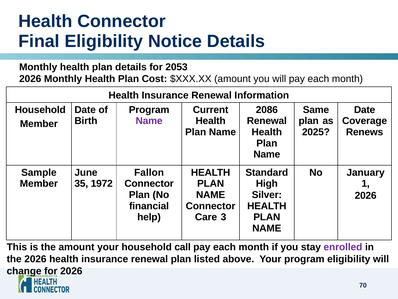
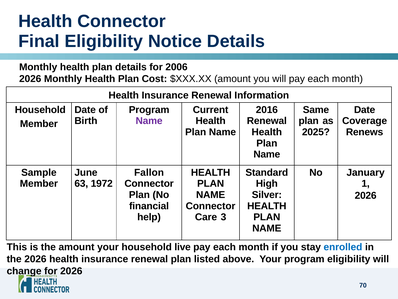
2053: 2053 -> 2006
2086: 2086 -> 2016
35: 35 -> 63
call: call -> live
enrolled colour: purple -> blue
